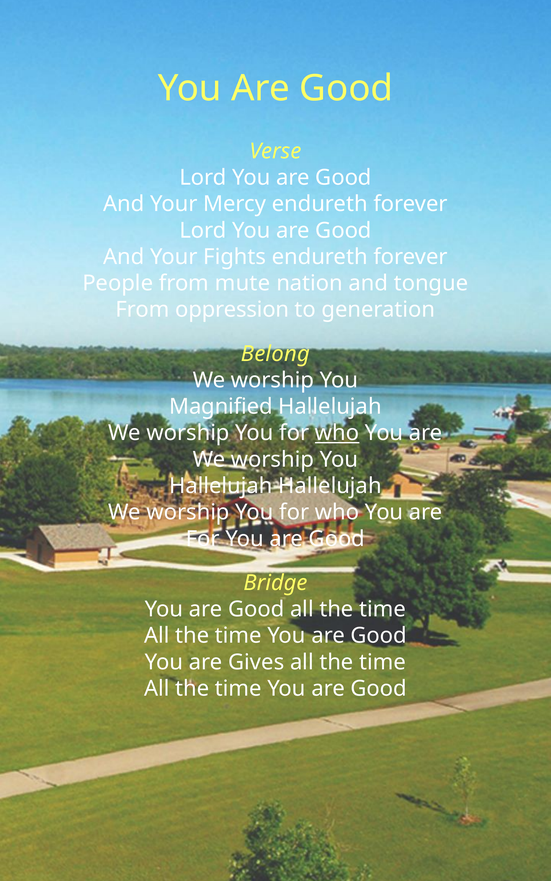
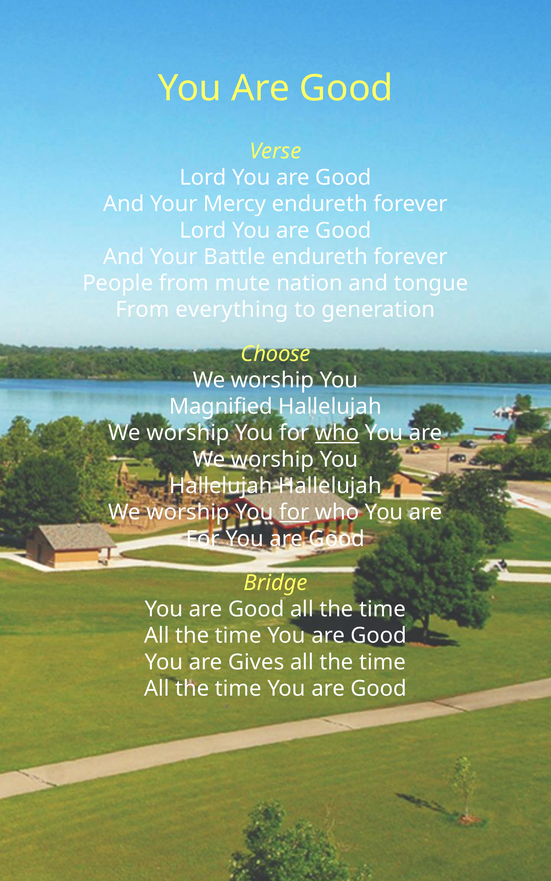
Fights: Fights -> Battle
oppression: oppression -> everything
Belong: Belong -> Choose
for at (294, 513) underline: none -> present
